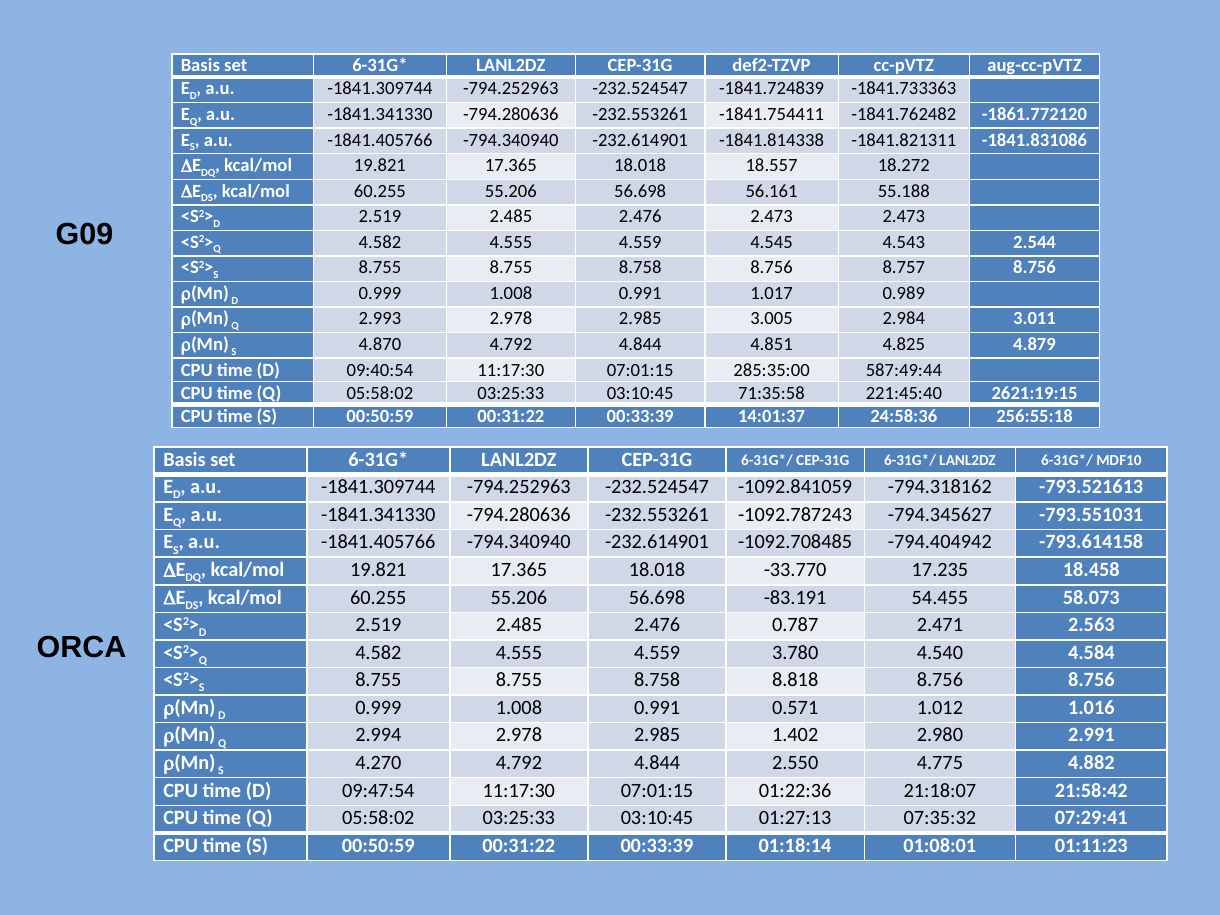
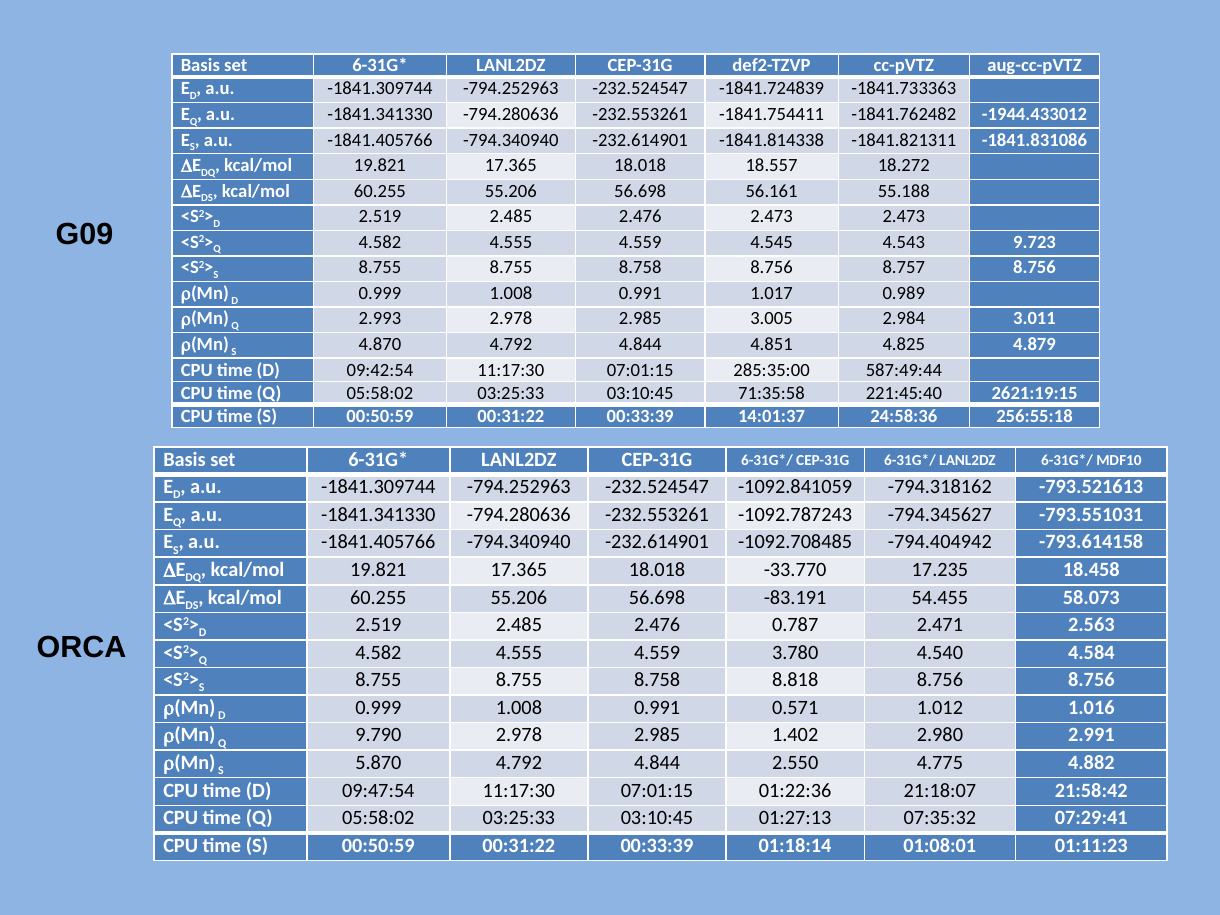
-1861.772120: -1861.772120 -> -1944.433012
2.544: 2.544 -> 9.723
09:40:54: 09:40:54 -> 09:42:54
2.994: 2.994 -> 9.790
4.270: 4.270 -> 5.870
